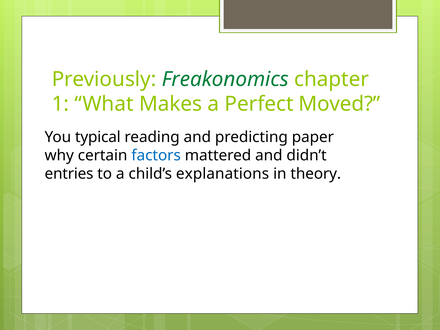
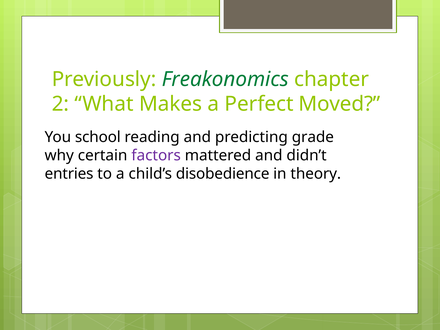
1: 1 -> 2
typical: typical -> school
paper: paper -> grade
factors colour: blue -> purple
explanations: explanations -> disobedience
